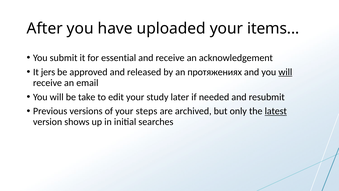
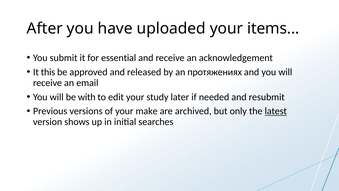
jers: jers -> this
will at (285, 72) underline: present -> none
take: take -> with
steps: steps -> make
